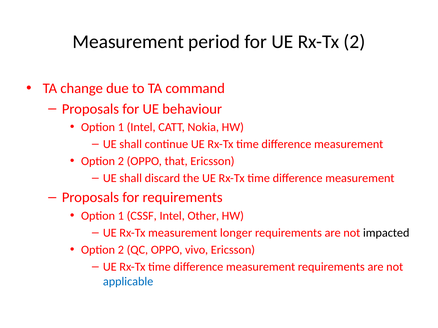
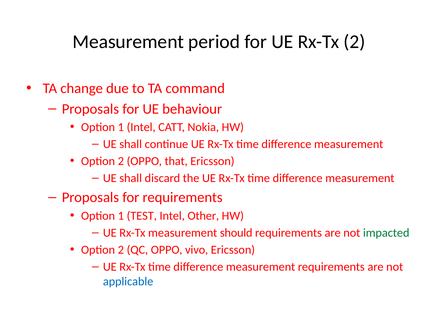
CSSF: CSSF -> TEST
longer: longer -> should
impacted colour: black -> green
